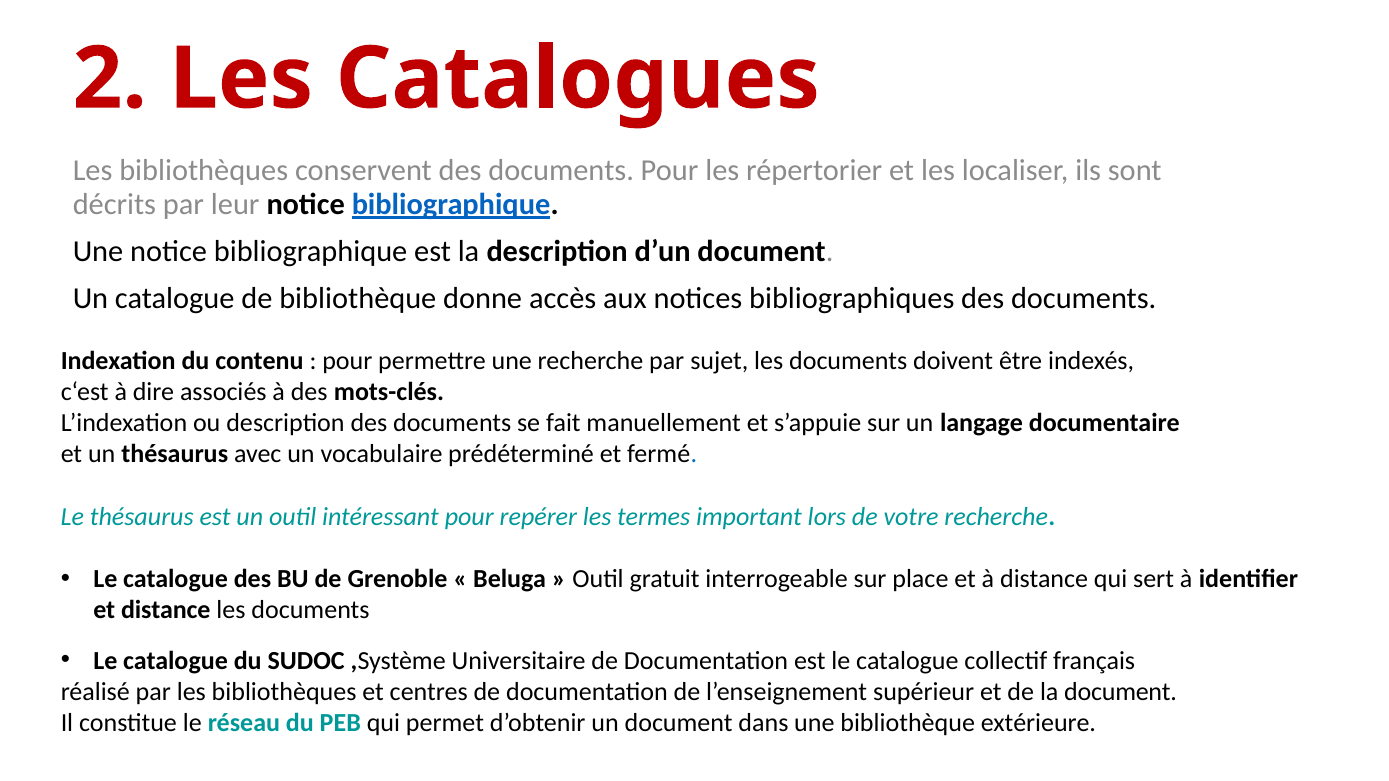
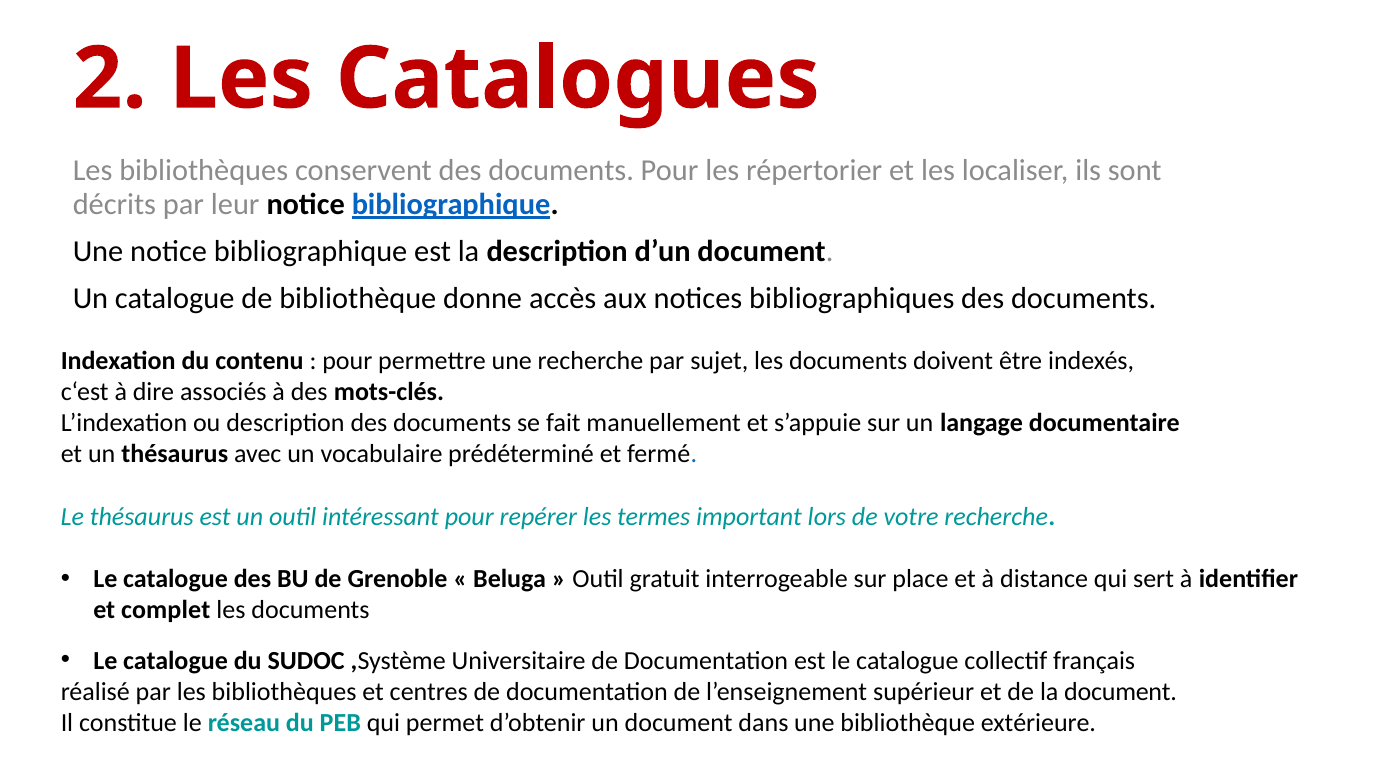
et distance: distance -> complet
